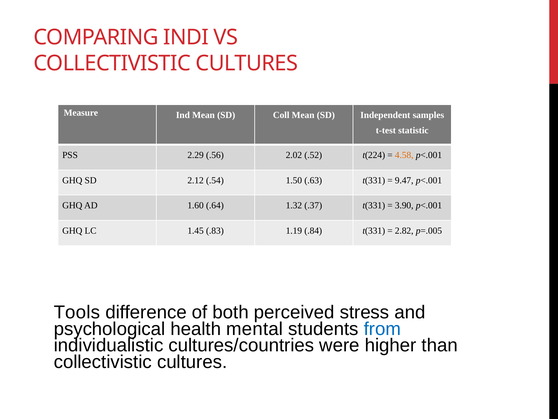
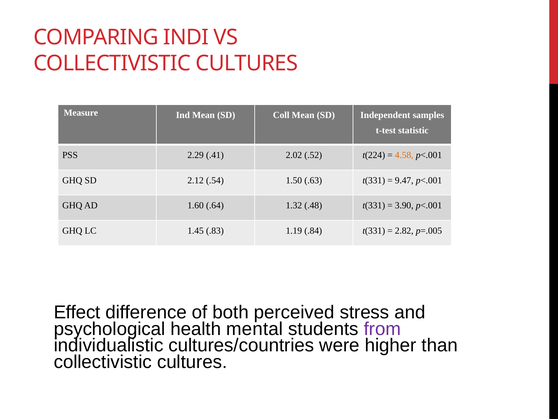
.56: .56 -> .41
.37: .37 -> .48
Tools: Tools -> Effect
from colour: blue -> purple
